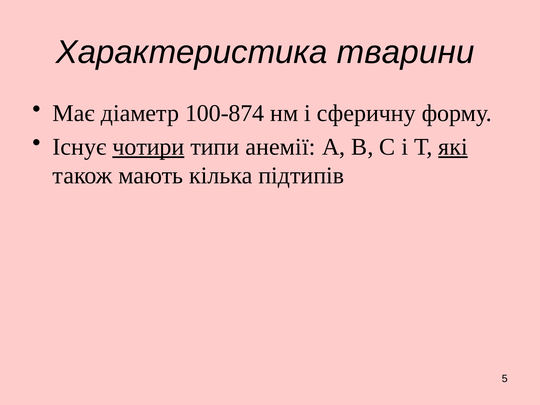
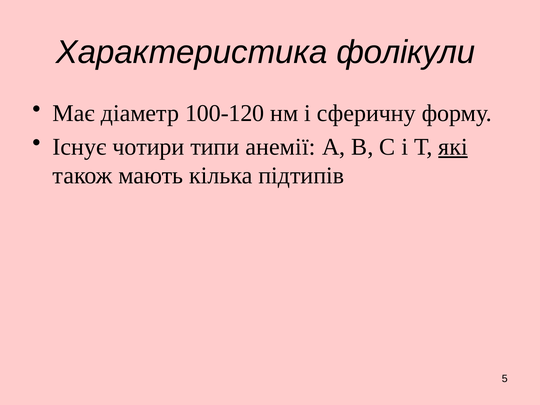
тварини: тварини -> фолікули
100-874: 100-874 -> 100-120
чотири underline: present -> none
